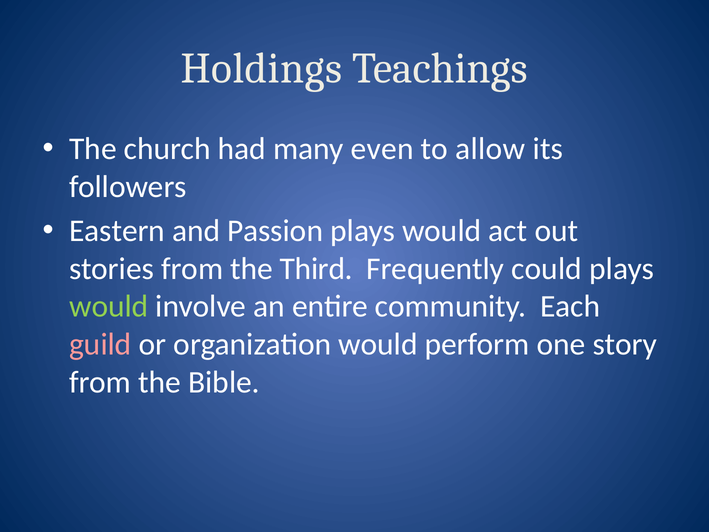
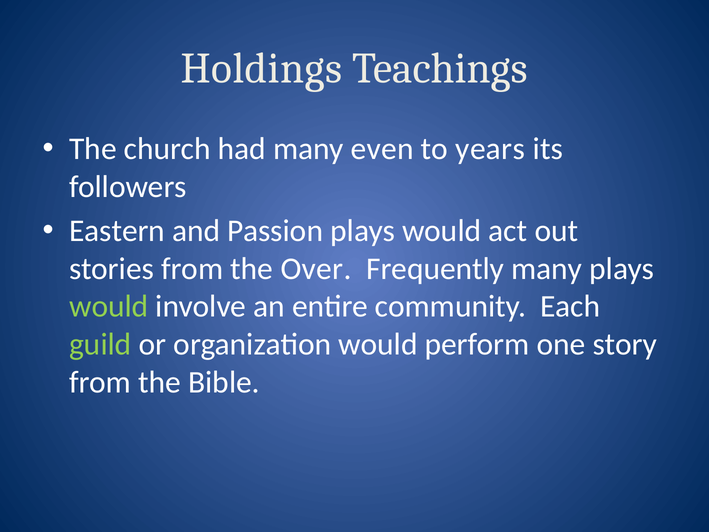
allow: allow -> years
Third: Third -> Over
Frequently could: could -> many
guild colour: pink -> light green
